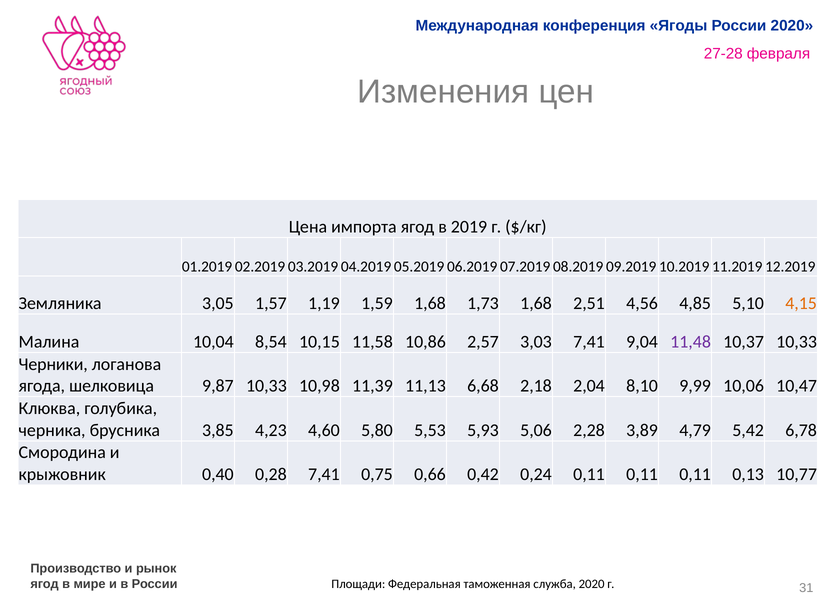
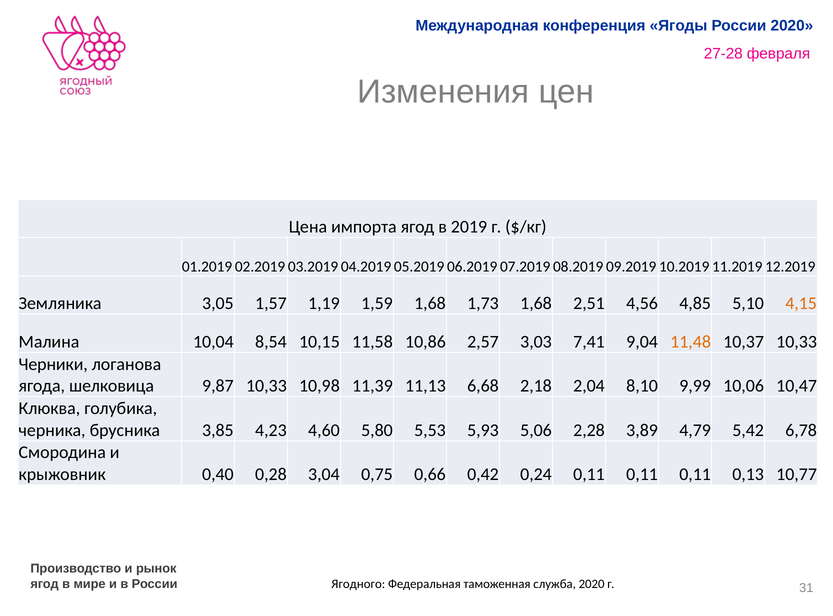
11,48 colour: purple -> orange
0,28 7,41: 7,41 -> 3,04
Площади: Площади -> Ягодного
